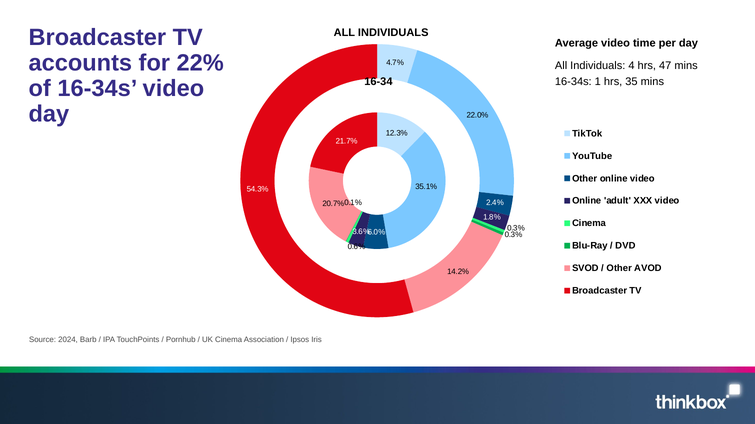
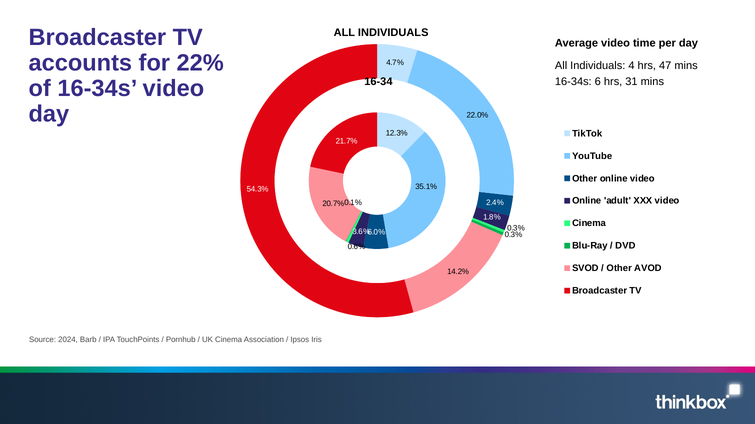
1: 1 -> 6
35: 35 -> 31
